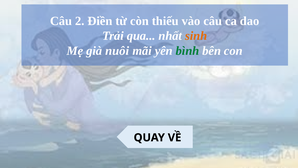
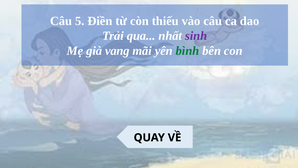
2: 2 -> 5
sinh colour: orange -> purple
nuôi: nuôi -> vang
